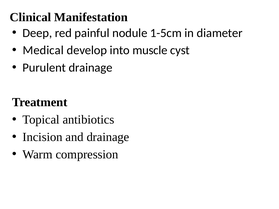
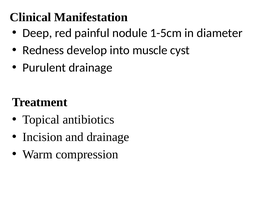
Medical: Medical -> Redness
